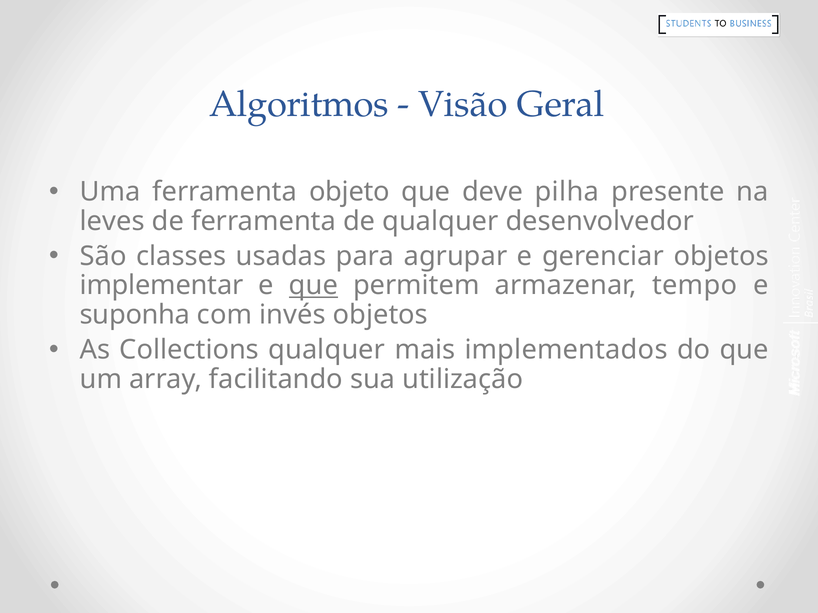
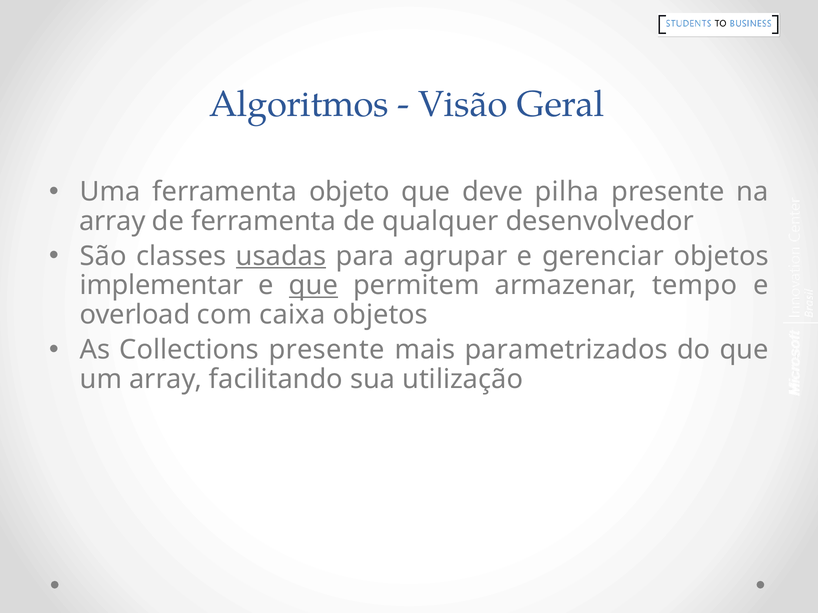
leves at (112, 221): leves -> array
usadas underline: none -> present
suponha: suponha -> overload
invés: invés -> caixa
Collections qualquer: qualquer -> presente
implementados: implementados -> parametrizados
